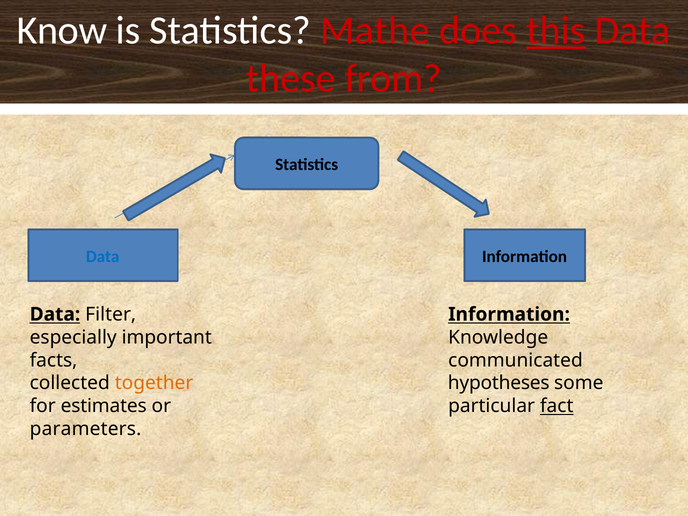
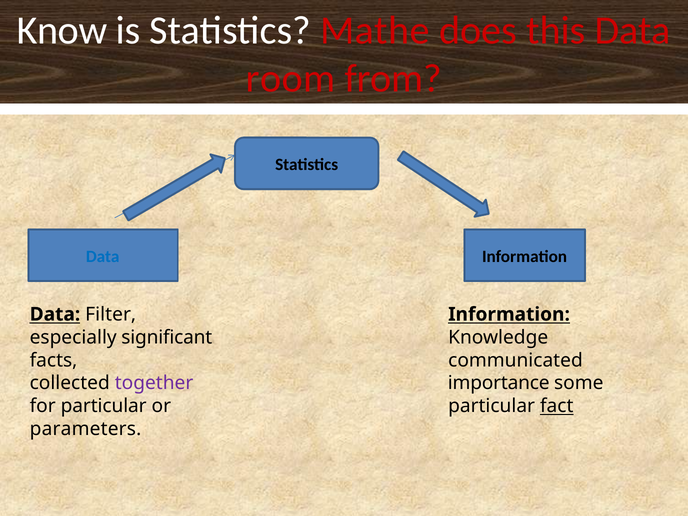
this underline: present -> none
these: these -> room
important: important -> significant
together colour: orange -> purple
hypotheses: hypotheses -> importance
for estimates: estimates -> particular
